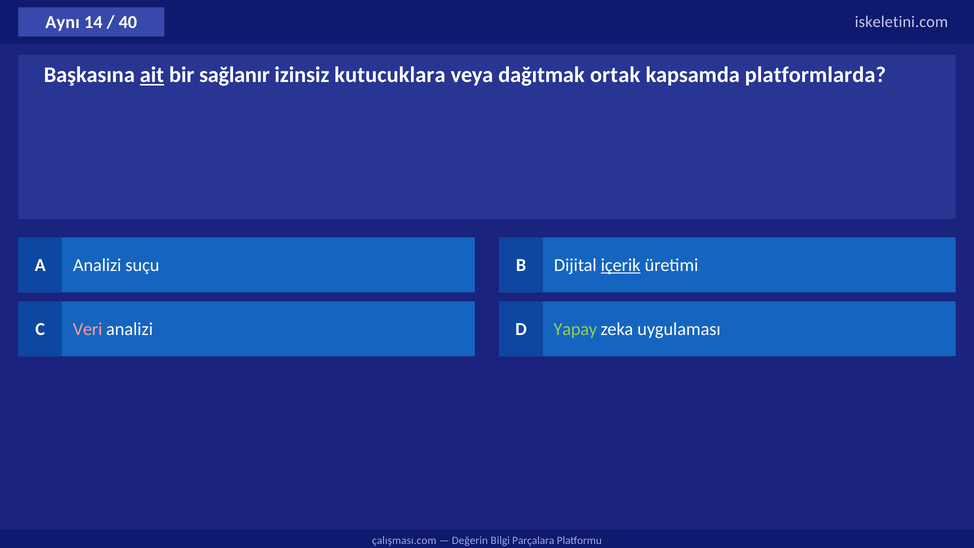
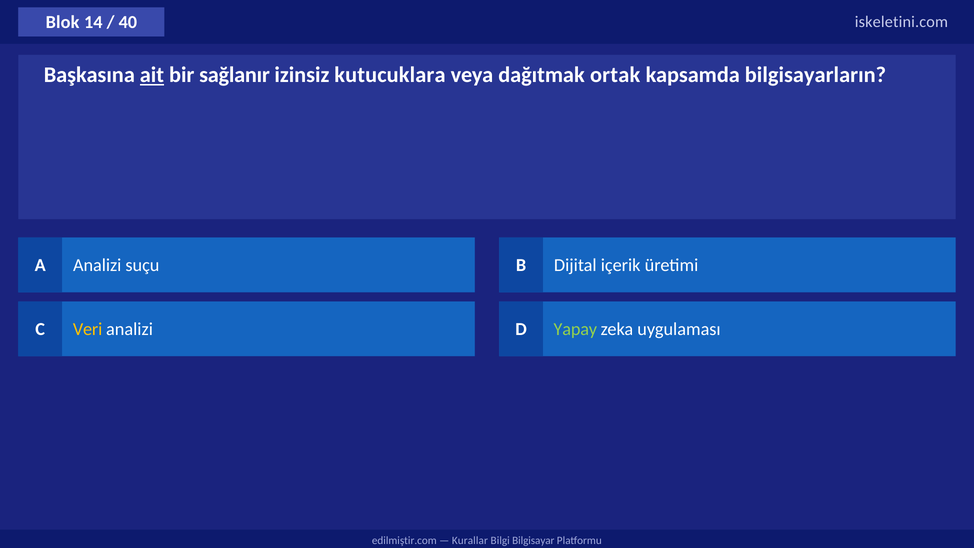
Aynı: Aynı -> Blok
platformlarda: platformlarda -> bilgisayarların
içerik underline: present -> none
Veri colour: pink -> yellow
çalışması.com: çalışması.com -> edilmiştir.com
Değerin: Değerin -> Kurallar
Parçalara: Parçalara -> Bilgisayar
